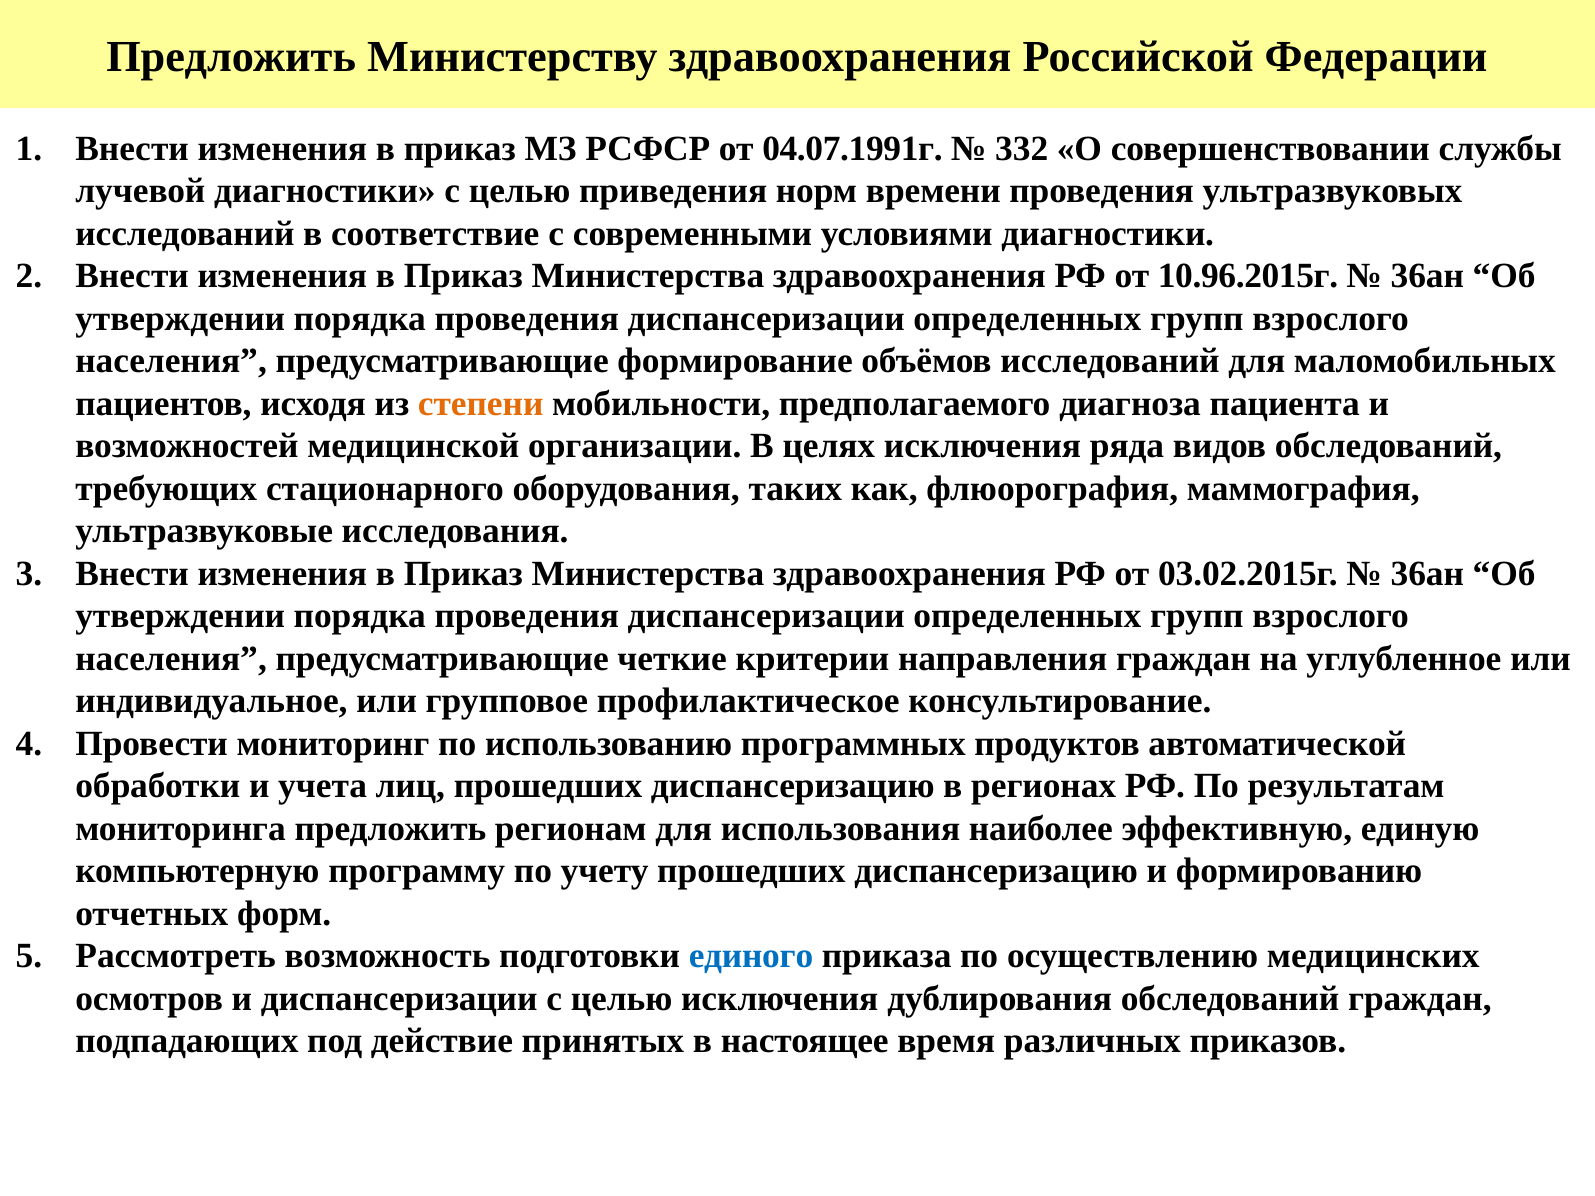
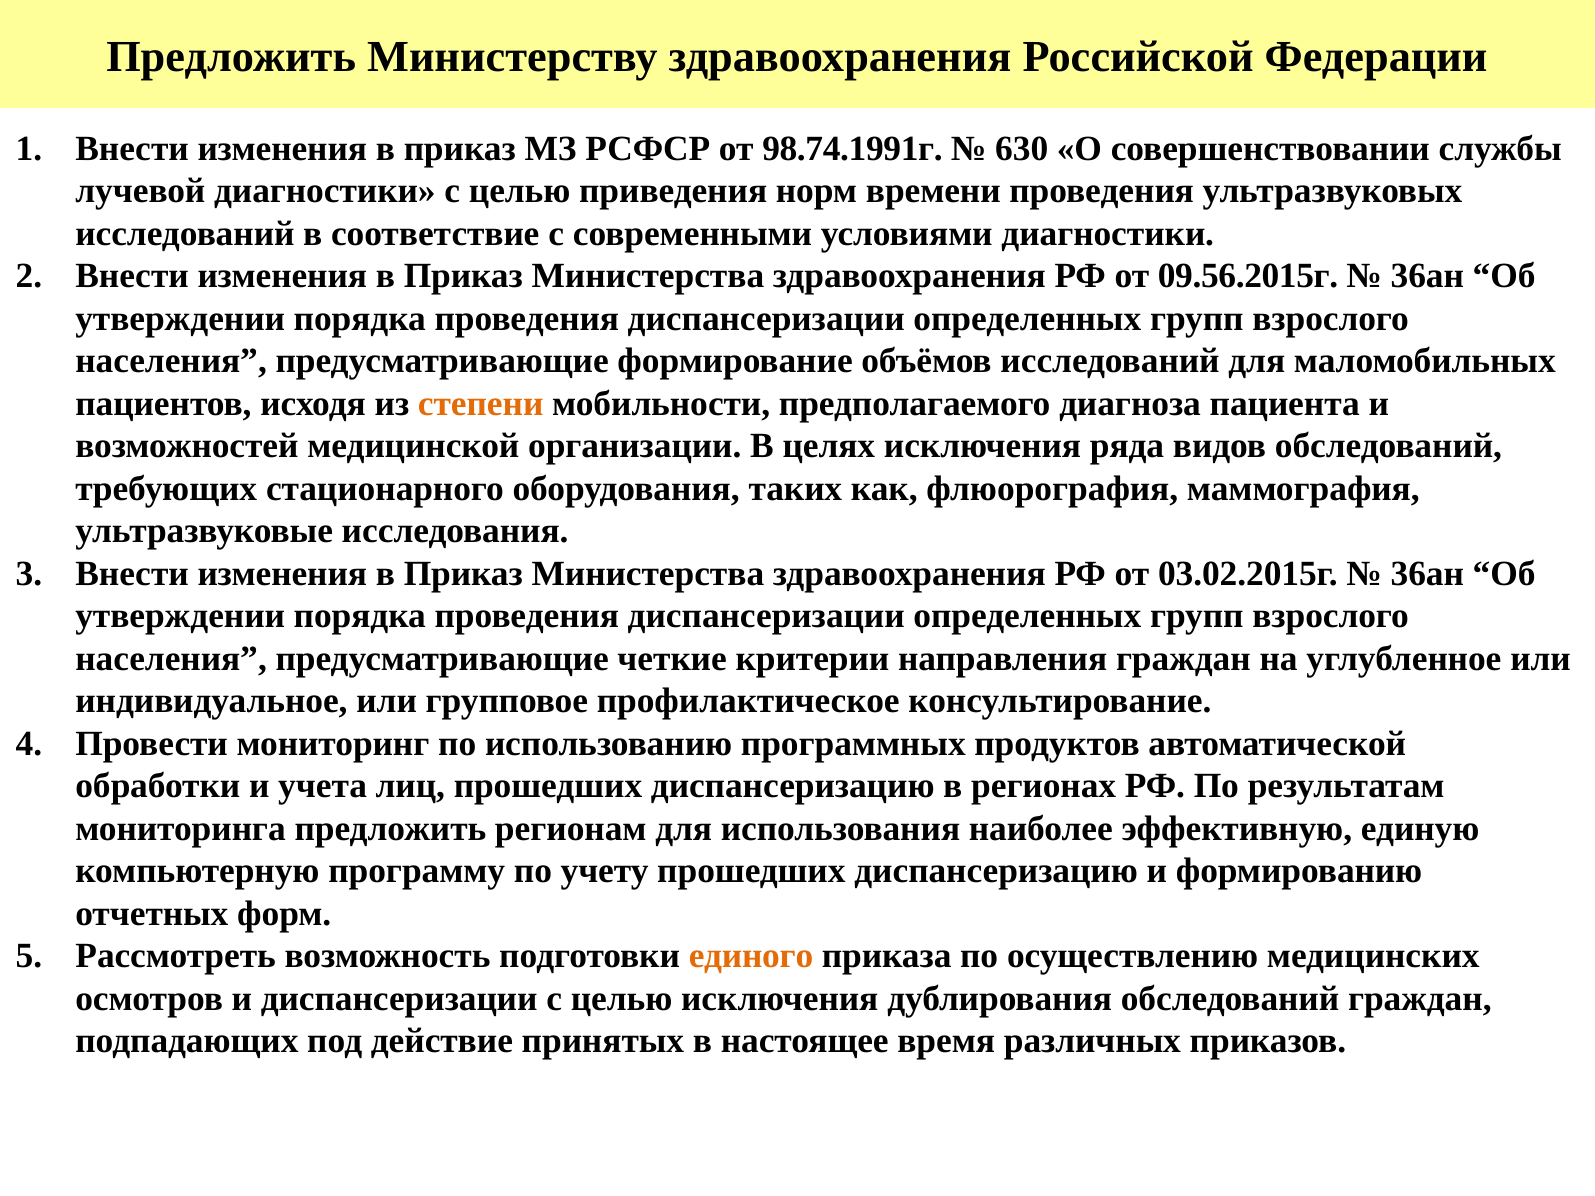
04.07.1991г: 04.07.1991г -> 98.74.1991г
332: 332 -> 630
10.96.2015г: 10.96.2015г -> 09.56.2015г
единого colour: blue -> orange
